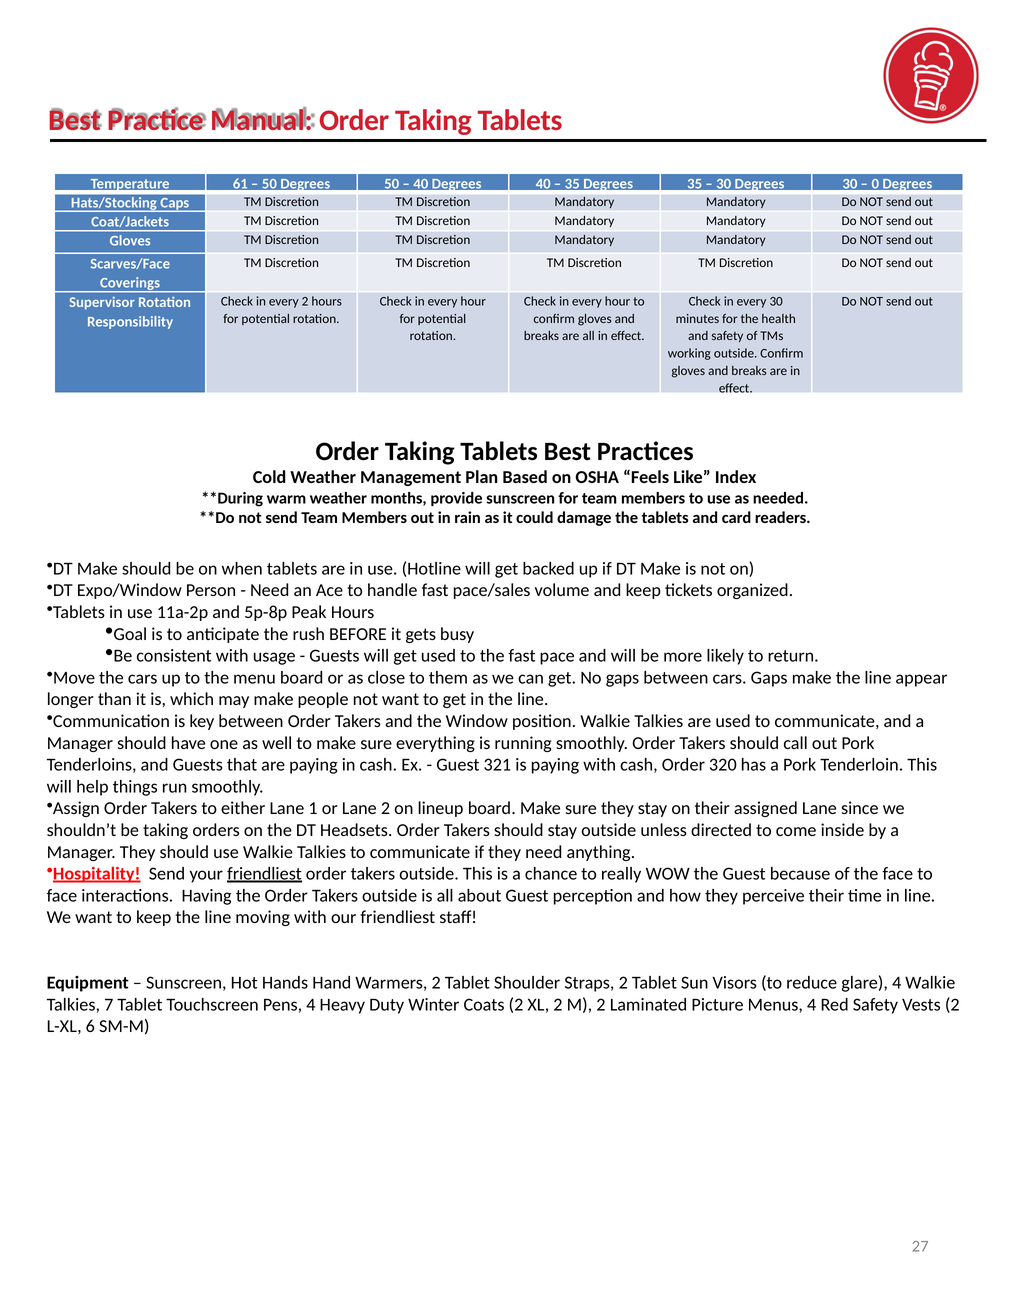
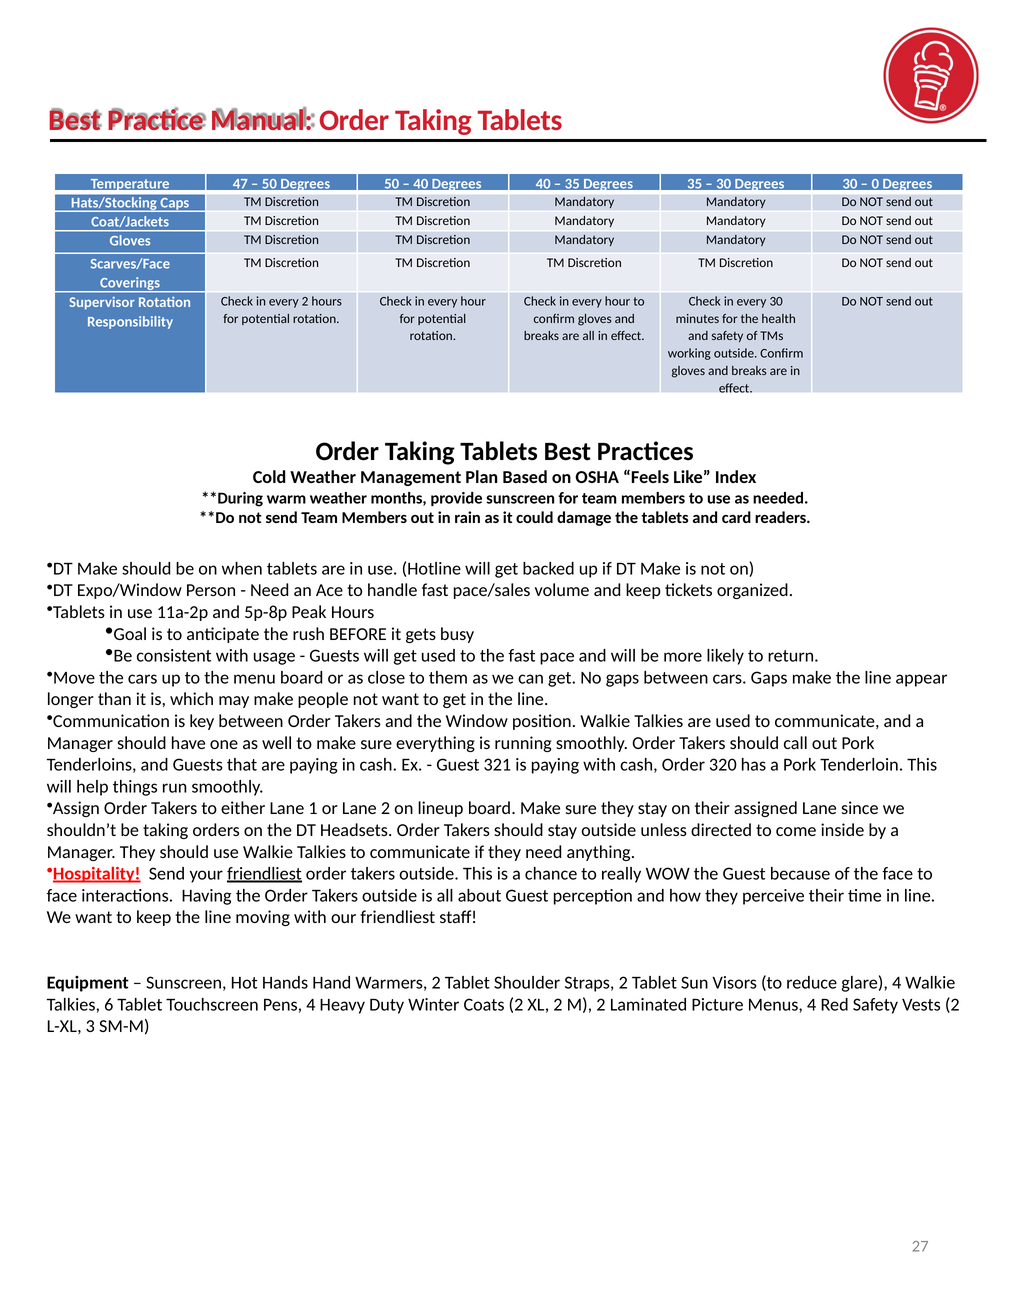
61: 61 -> 47
7: 7 -> 6
6: 6 -> 3
